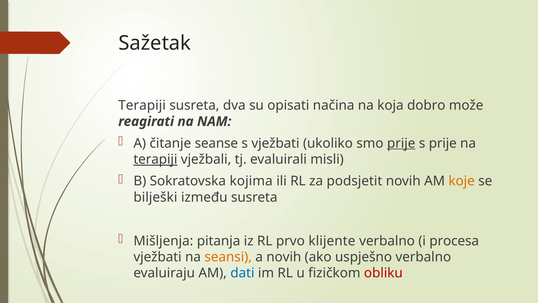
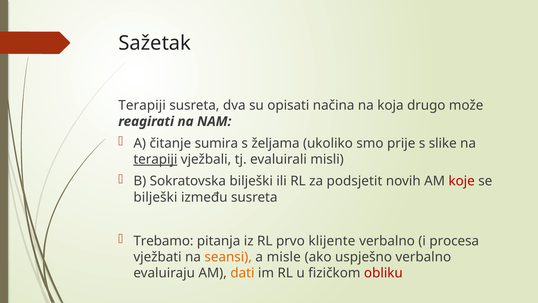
dobro: dobro -> drugo
seanse: seanse -> sumira
s vježbati: vježbati -> željama
prije at (401, 143) underline: present -> none
s prije: prije -> slike
Sokratovska kojima: kojima -> bilješki
koje colour: orange -> red
Mišljenja: Mišljenja -> Trebamo
a novih: novih -> misle
dati colour: blue -> orange
